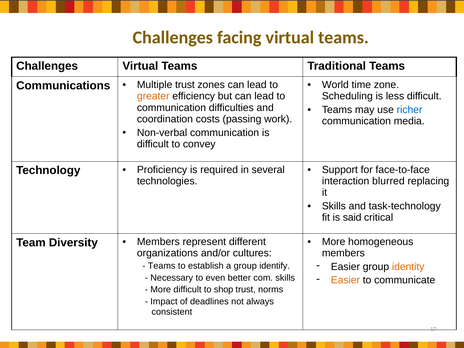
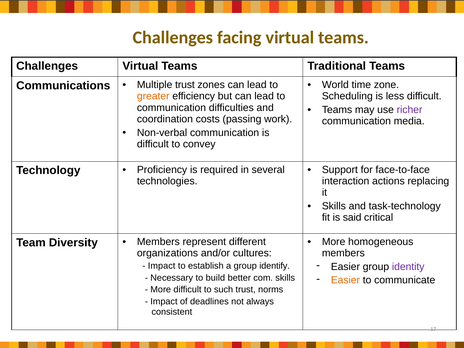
richer colour: blue -> purple
blurred: blurred -> actions
Teams at (162, 266): Teams -> Impact
identity colour: orange -> purple
even: even -> build
shop: shop -> such
